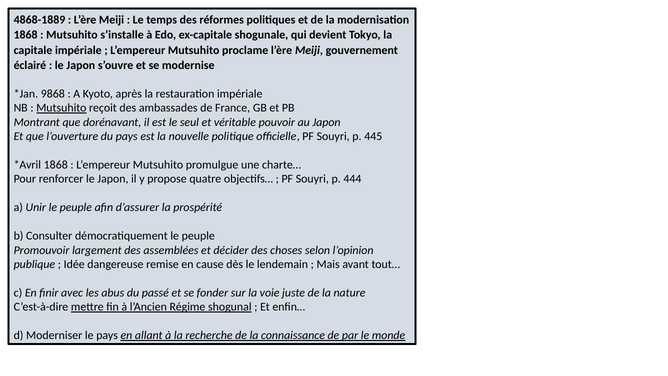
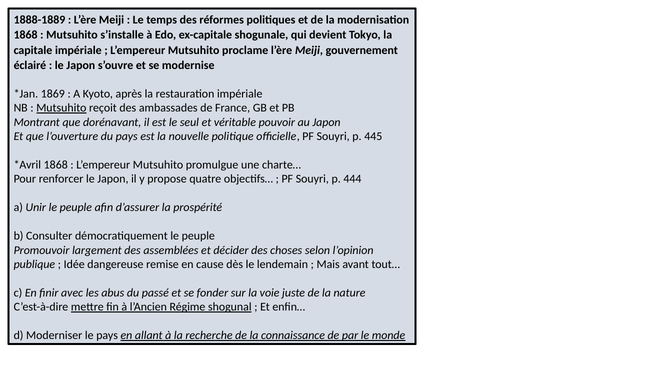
4868-1889: 4868-1889 -> 1888-1889
9868: 9868 -> 1869
